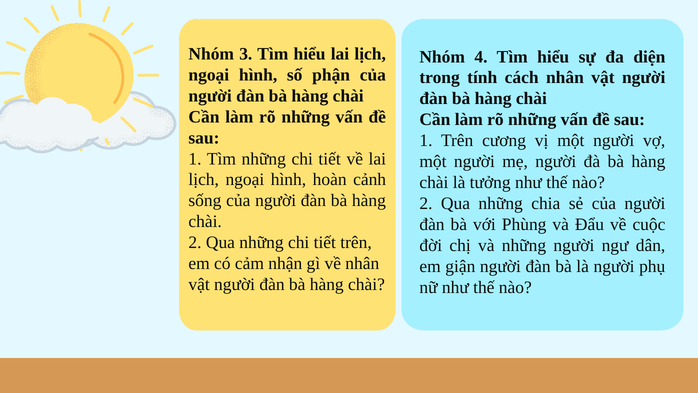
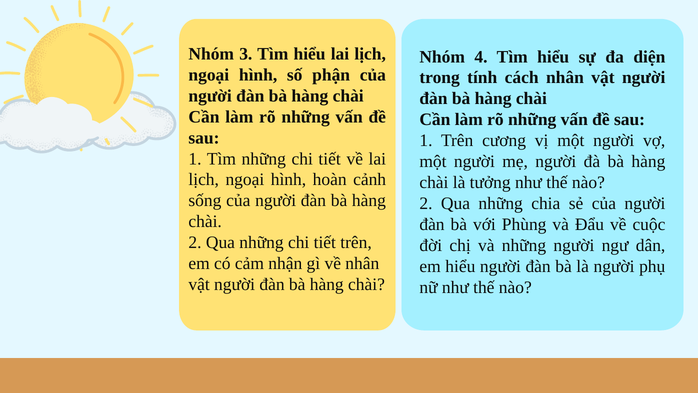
em giận: giận -> hiểu
